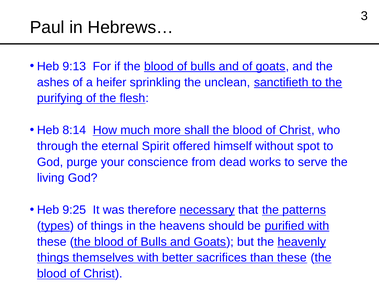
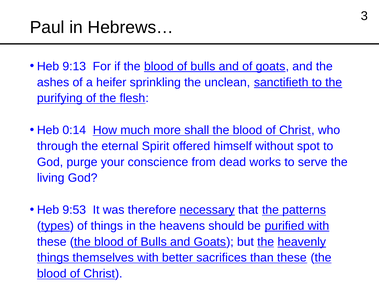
8:14: 8:14 -> 0:14
9:25: 9:25 -> 9:53
the at (266, 242) underline: none -> present
